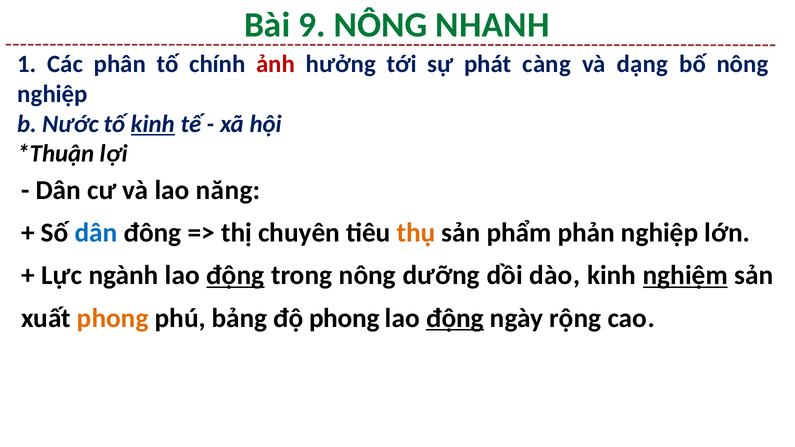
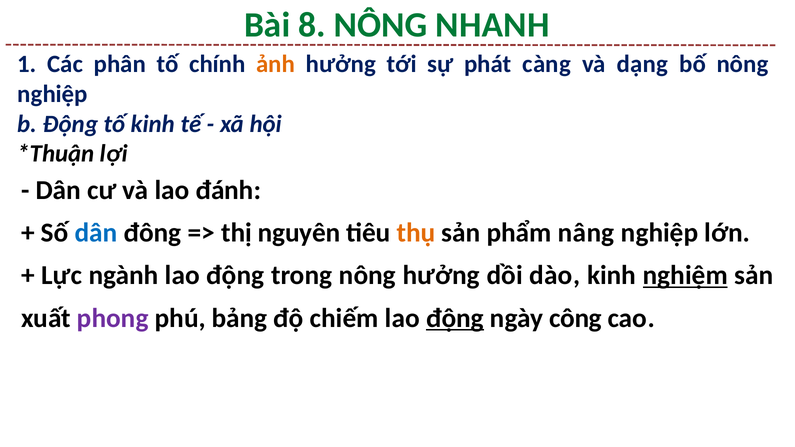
9: 9 -> 8
ảnh colour: red -> orange
b Nước: Nước -> Động
kinh at (153, 124) underline: present -> none
năng: năng -> đánh
chuyên: chuyên -> nguyên
phản: phản -> nâng
động at (235, 276) underline: present -> none
nông dưỡng: dưỡng -> hưởng
phong at (113, 318) colour: orange -> purple
độ phong: phong -> chiếm
rộng: rộng -> công
